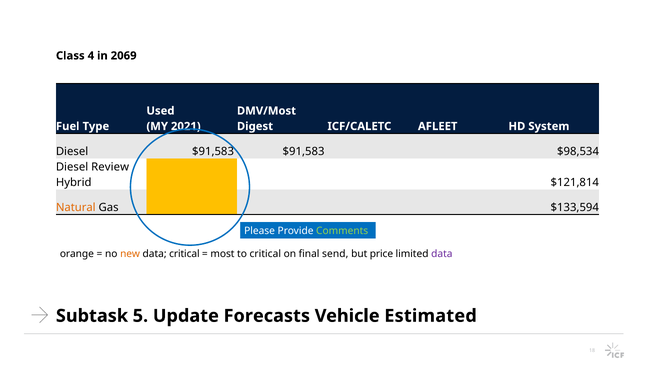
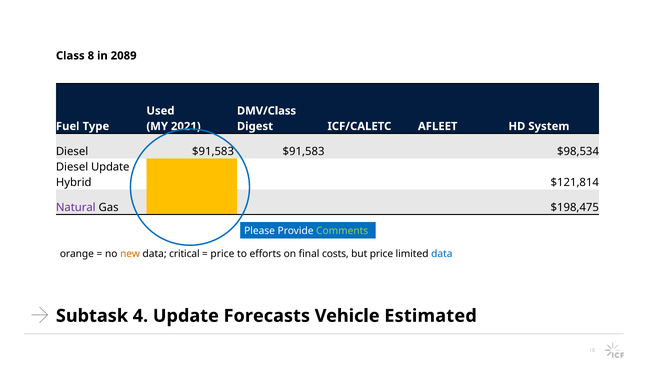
4: 4 -> 8
2069: 2069 -> 2089
DMV/Most: DMV/Most -> DMV/Class
Diesel Review: Review -> Update
Natural colour: orange -> purple
$133,594: $133,594 -> $198,475
most at (222, 254): most -> price
to critical: critical -> efforts
send: send -> costs
data at (442, 254) colour: purple -> blue
5: 5 -> 4
